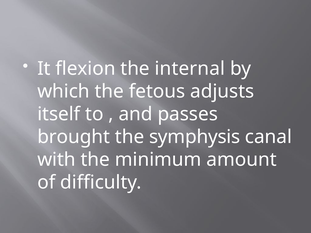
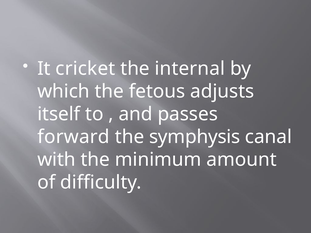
flexion: flexion -> cricket
brought: brought -> forward
